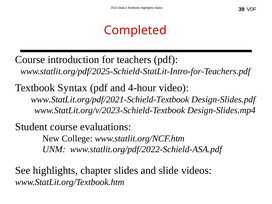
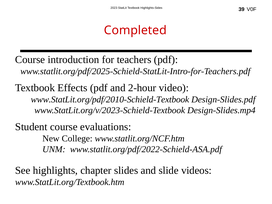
Syntax: Syntax -> Effects
4-hour: 4-hour -> 2-hour
www.StatLit.org/pdf/2021-Schield-Textbook: www.StatLit.org/pdf/2021-Schield-Textbook -> www.StatLit.org/pdf/2010-Schield-Textbook
